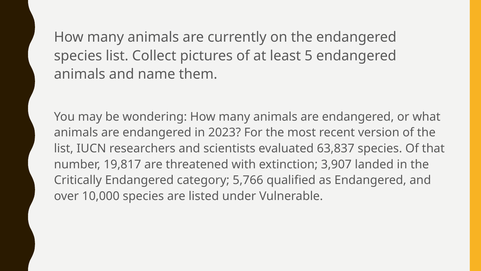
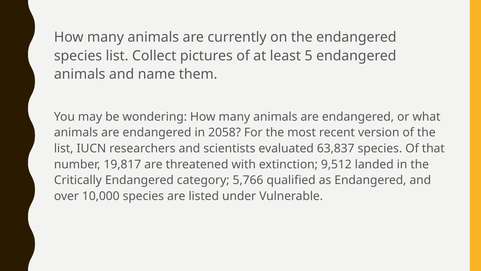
2023: 2023 -> 2058
3,907: 3,907 -> 9,512
